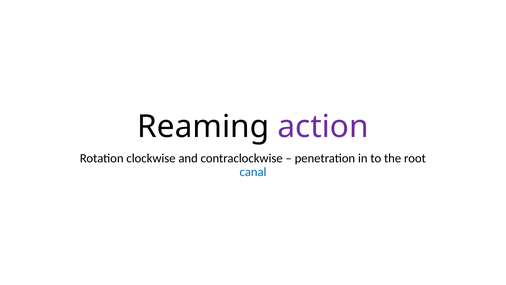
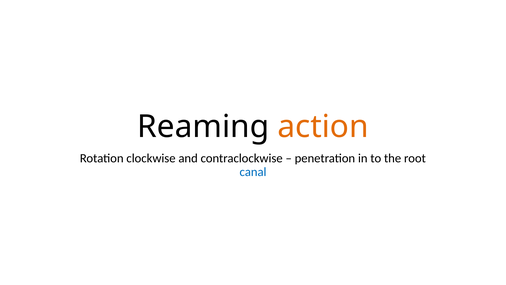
action colour: purple -> orange
